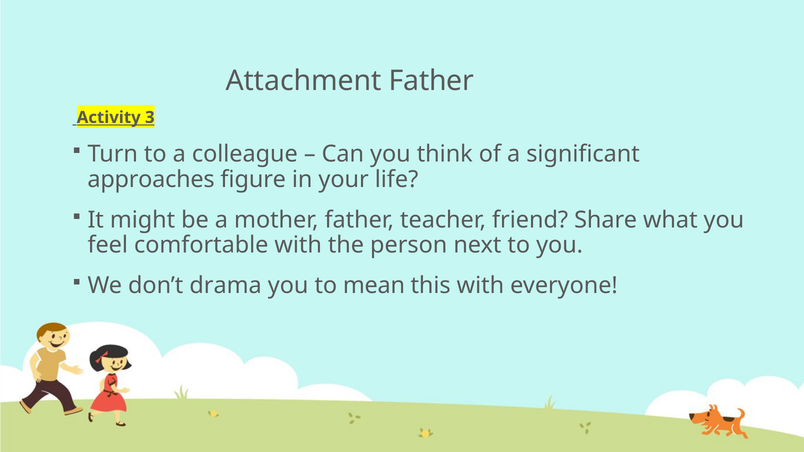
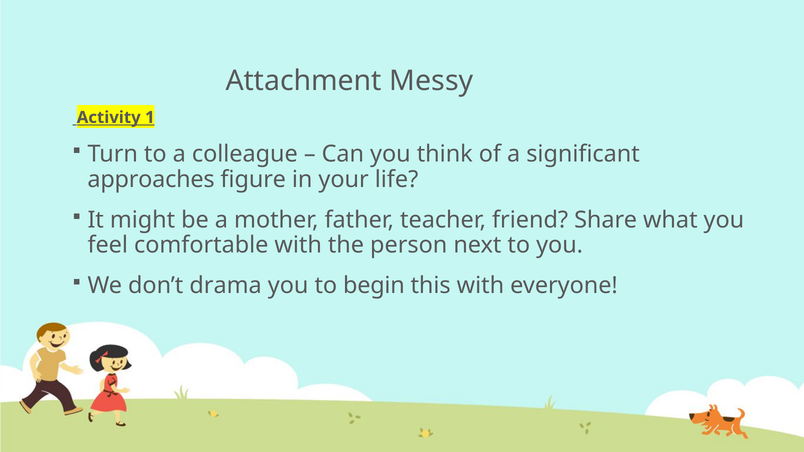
Attachment Father: Father -> Messy
3: 3 -> 1
mean: mean -> begin
